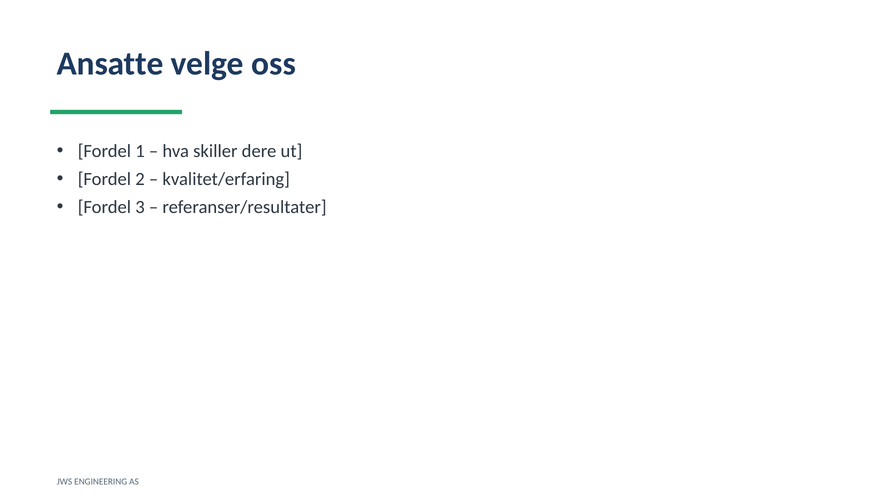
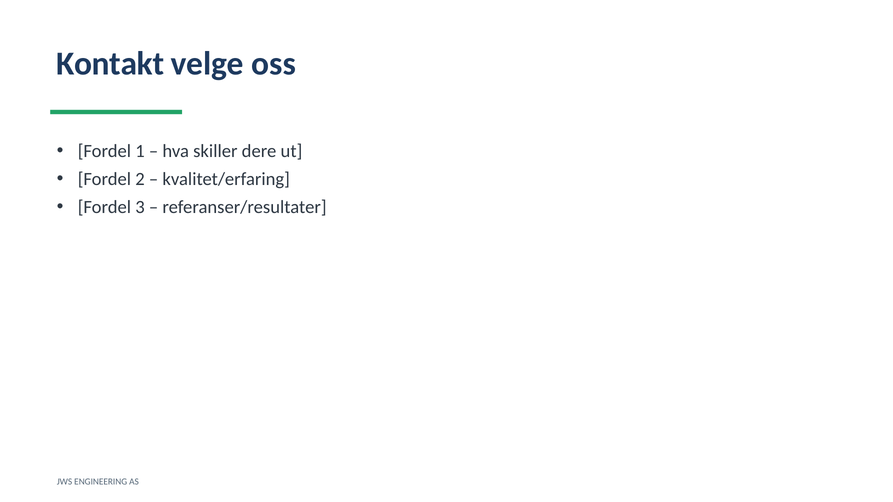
Ansatte: Ansatte -> Kontakt
